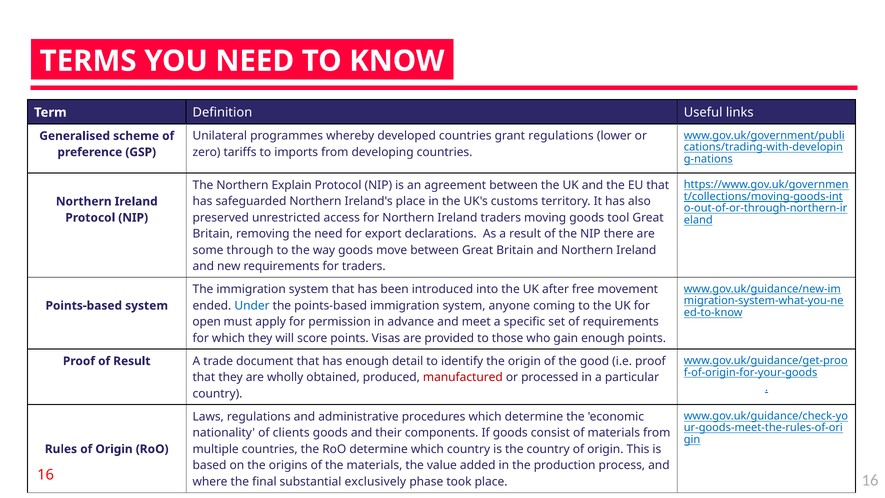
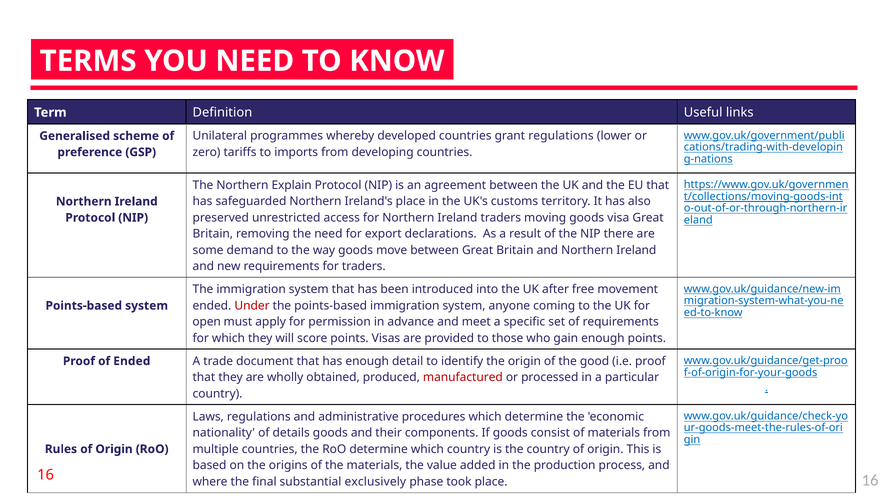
tool: tool -> visa
through: through -> demand
Under colour: blue -> red
of Result: Result -> Ended
clients: clients -> details
